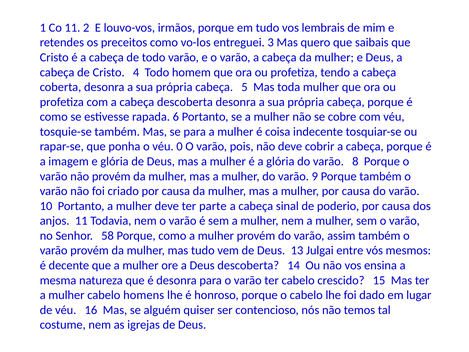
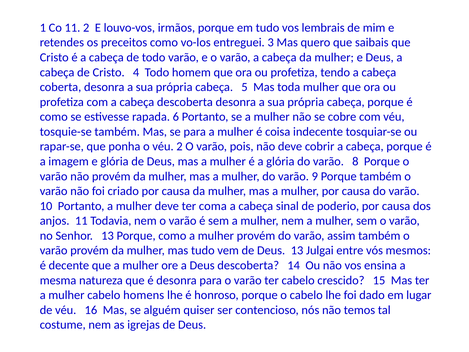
véu 0: 0 -> 2
parte: parte -> coma
Senhor 58: 58 -> 13
